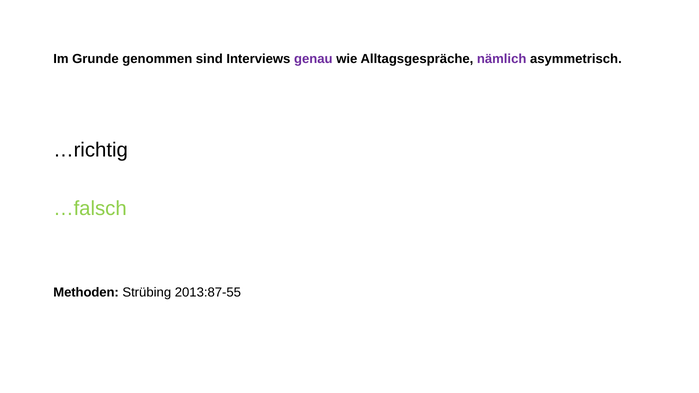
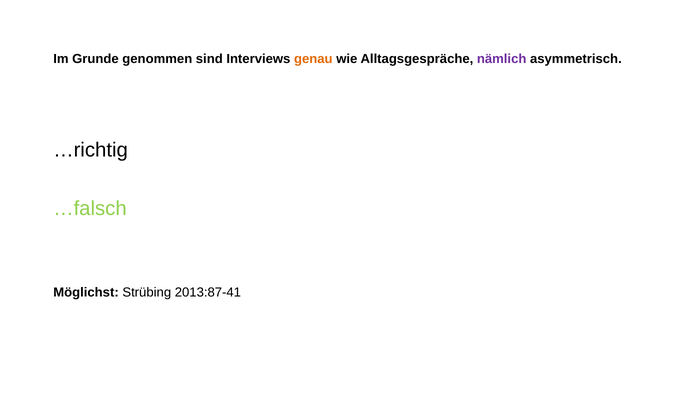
genau colour: purple -> orange
Methoden: Methoden -> Möglichst
2013:87-55: 2013:87-55 -> 2013:87-41
